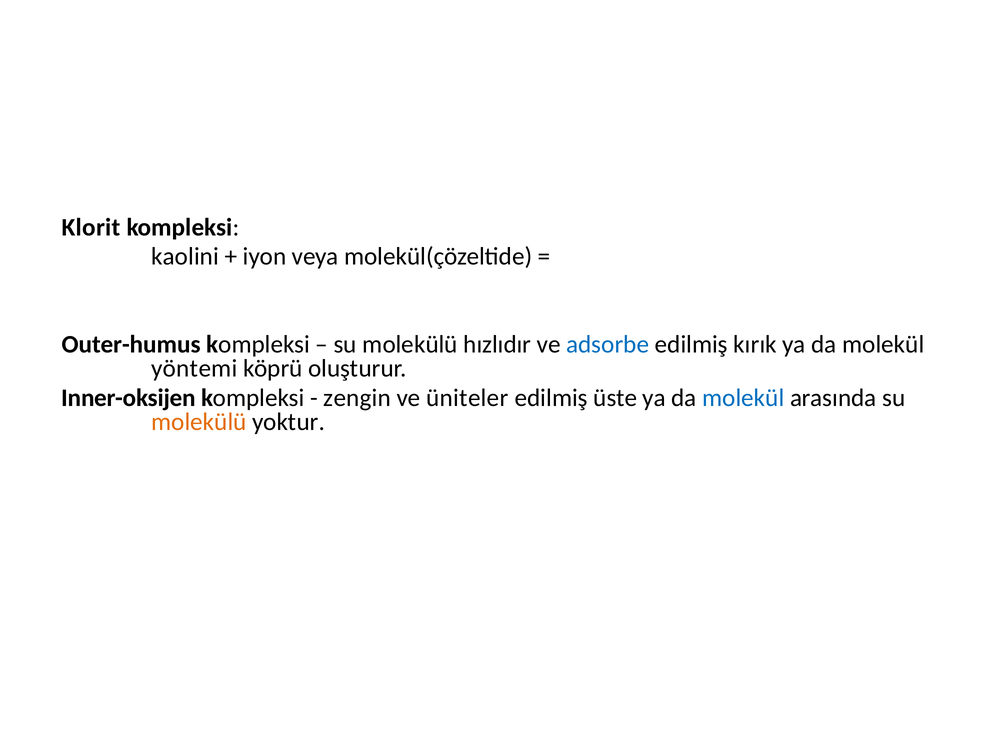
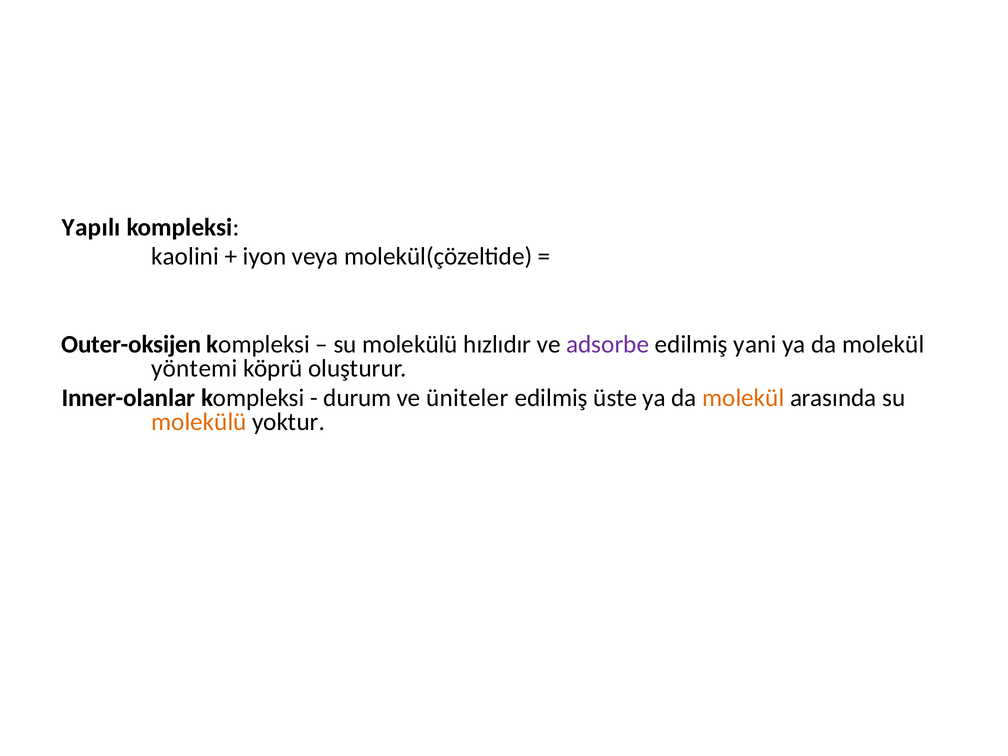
Klorit: Klorit -> Yapılı
Outer-humus: Outer-humus -> Outer-oksijen
adsorbe colour: blue -> purple
kırık: kırık -> yani
Inner-oksijen: Inner-oksijen -> Inner-olanlar
zengin: zengin -> durum
molekül at (743, 398) colour: blue -> orange
